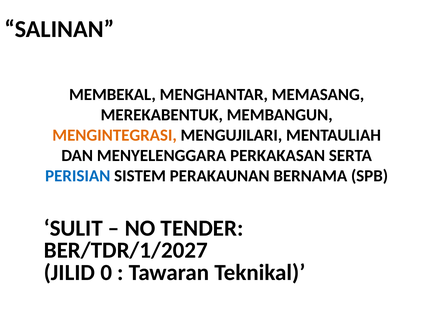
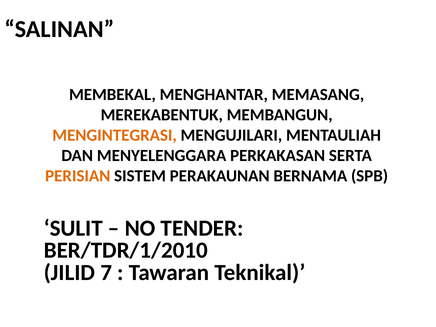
PERISIAN colour: blue -> orange
BER/TDR/1/2027: BER/TDR/1/2027 -> BER/TDR/1/2010
0: 0 -> 7
